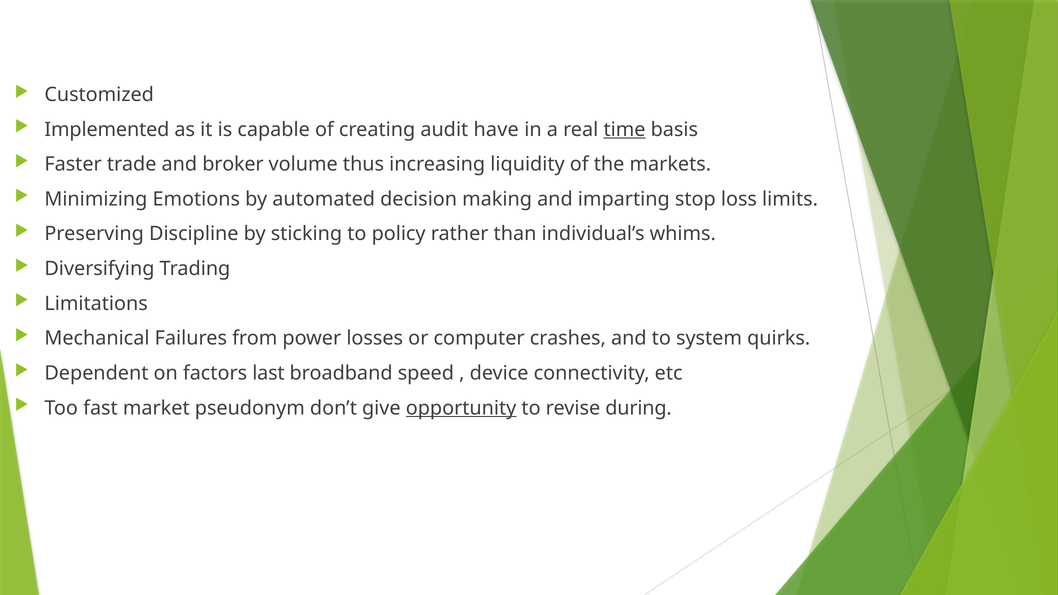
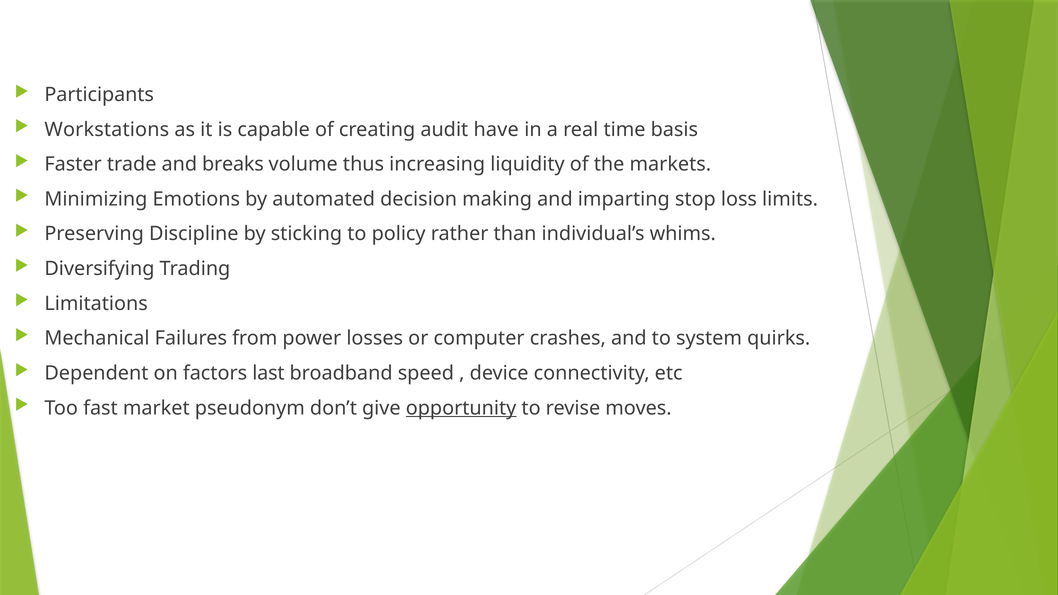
Customized: Customized -> Participants
Implemented: Implemented -> Workstations
time underline: present -> none
broker: broker -> breaks
during: during -> moves
